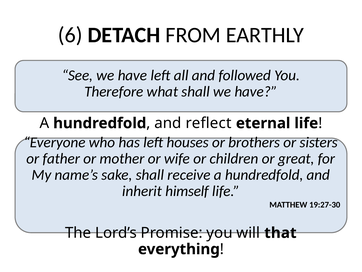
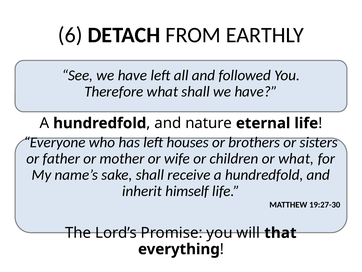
reflect: reflect -> nature
or great: great -> what
